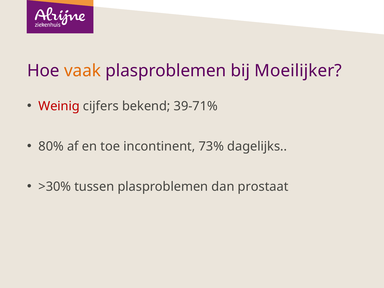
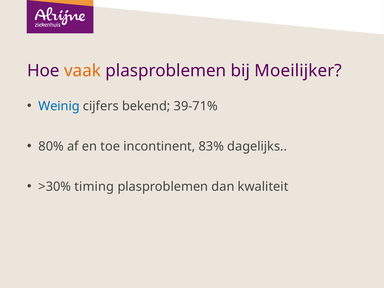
Weinig colour: red -> blue
73%: 73% -> 83%
tussen: tussen -> timing
prostaat: prostaat -> kwaliteit
